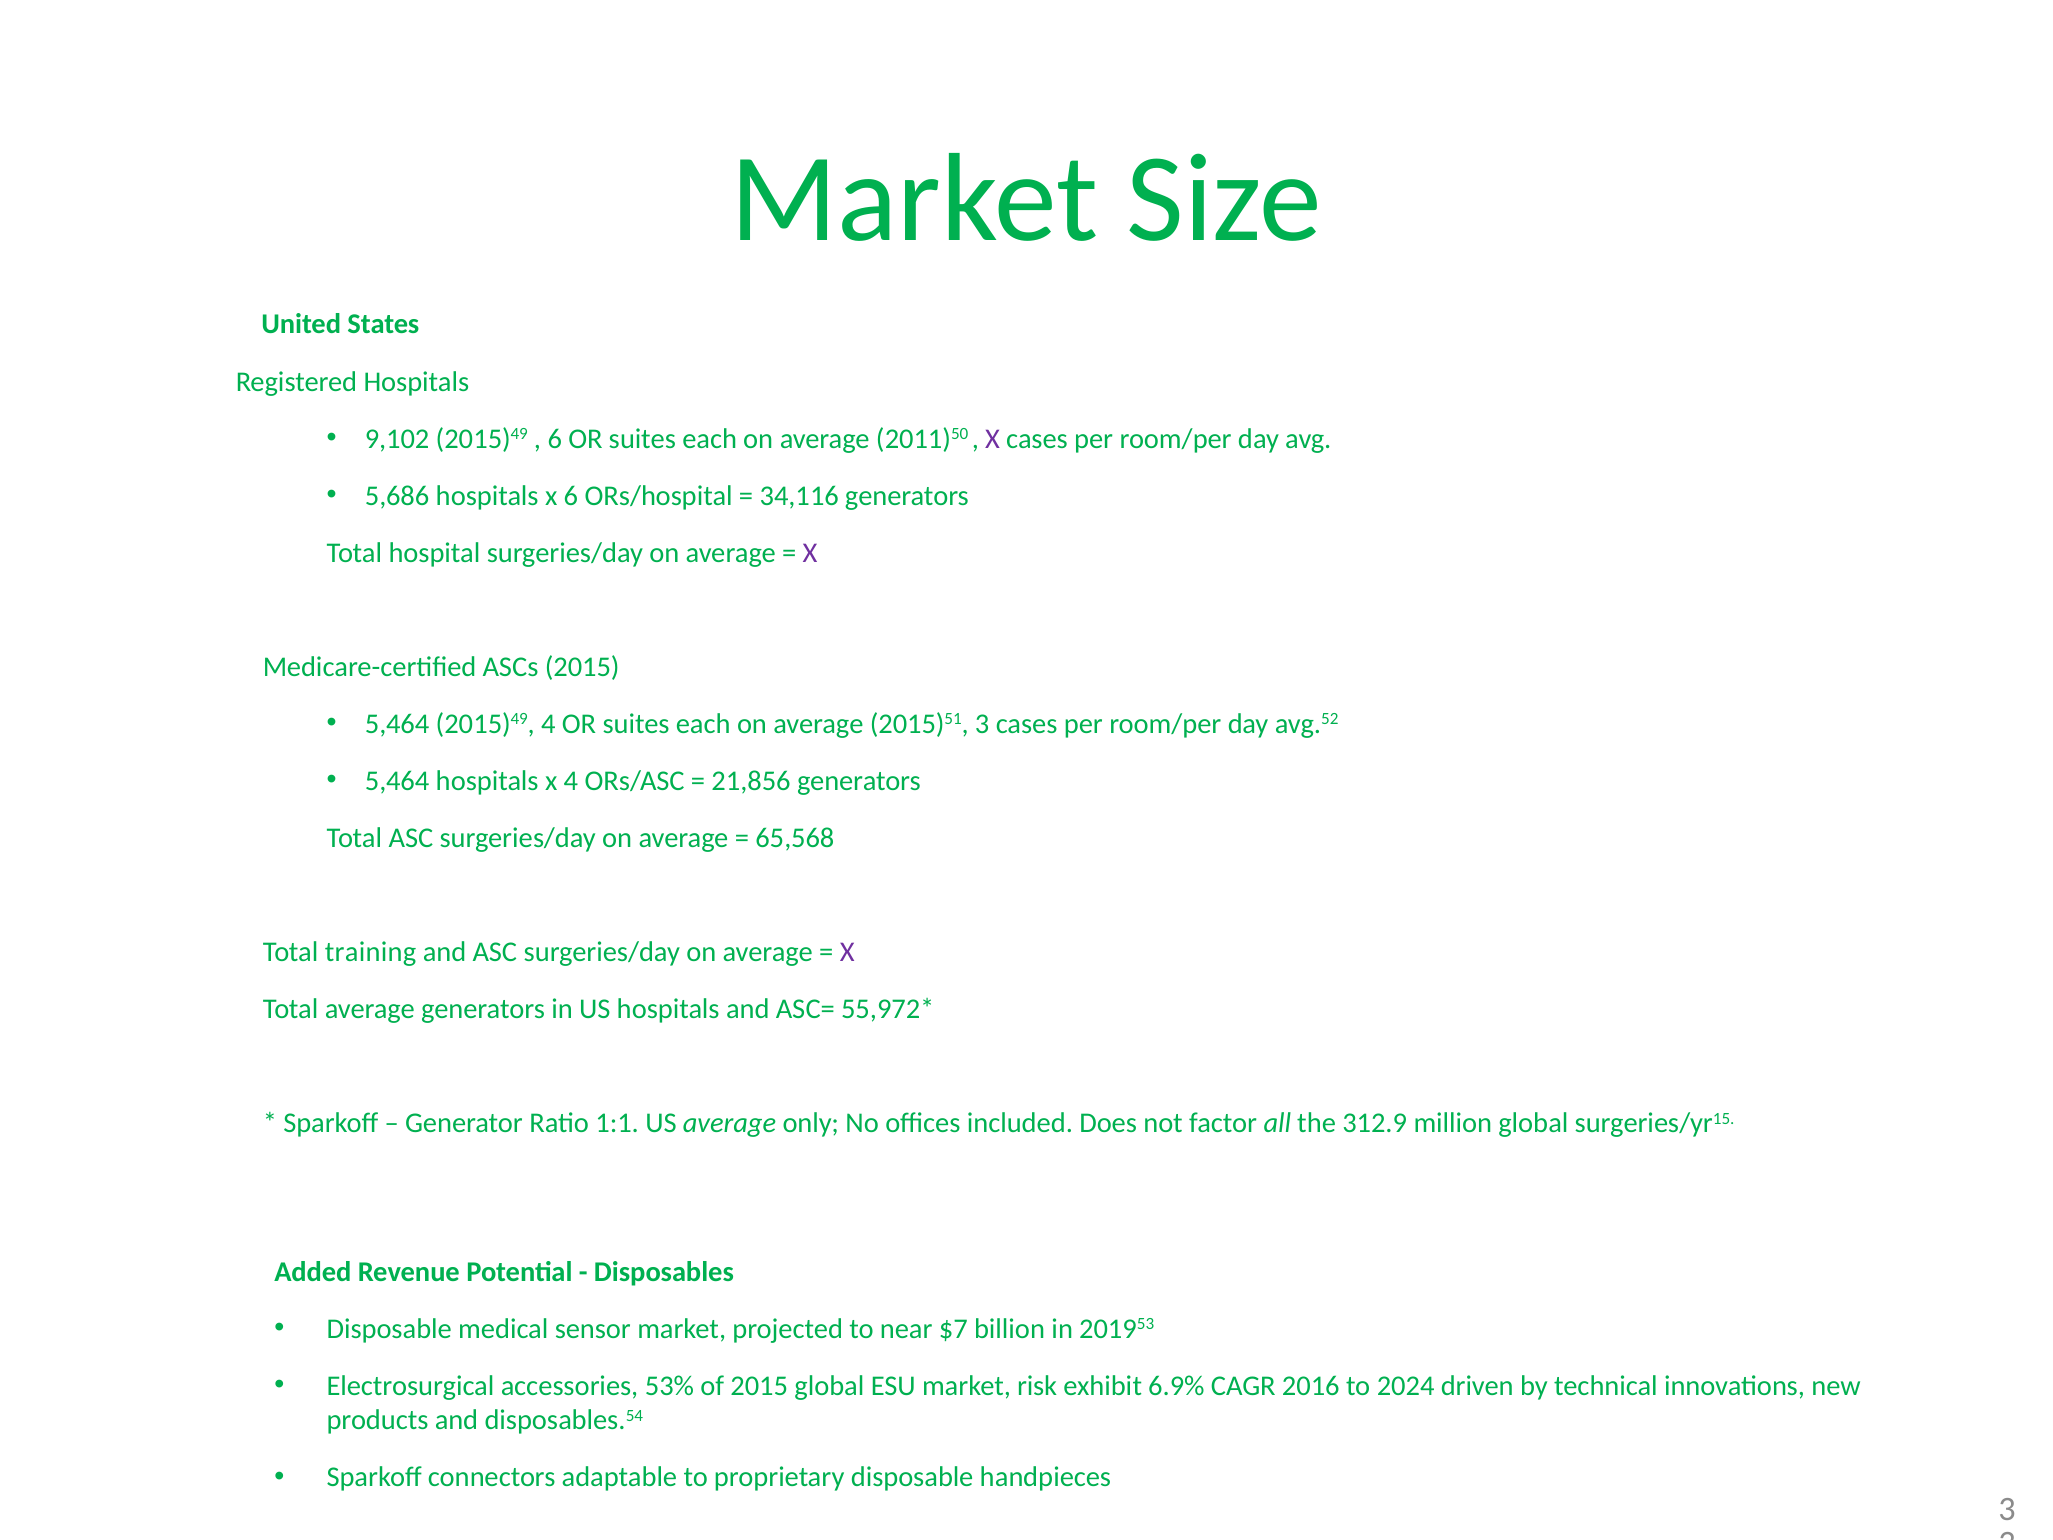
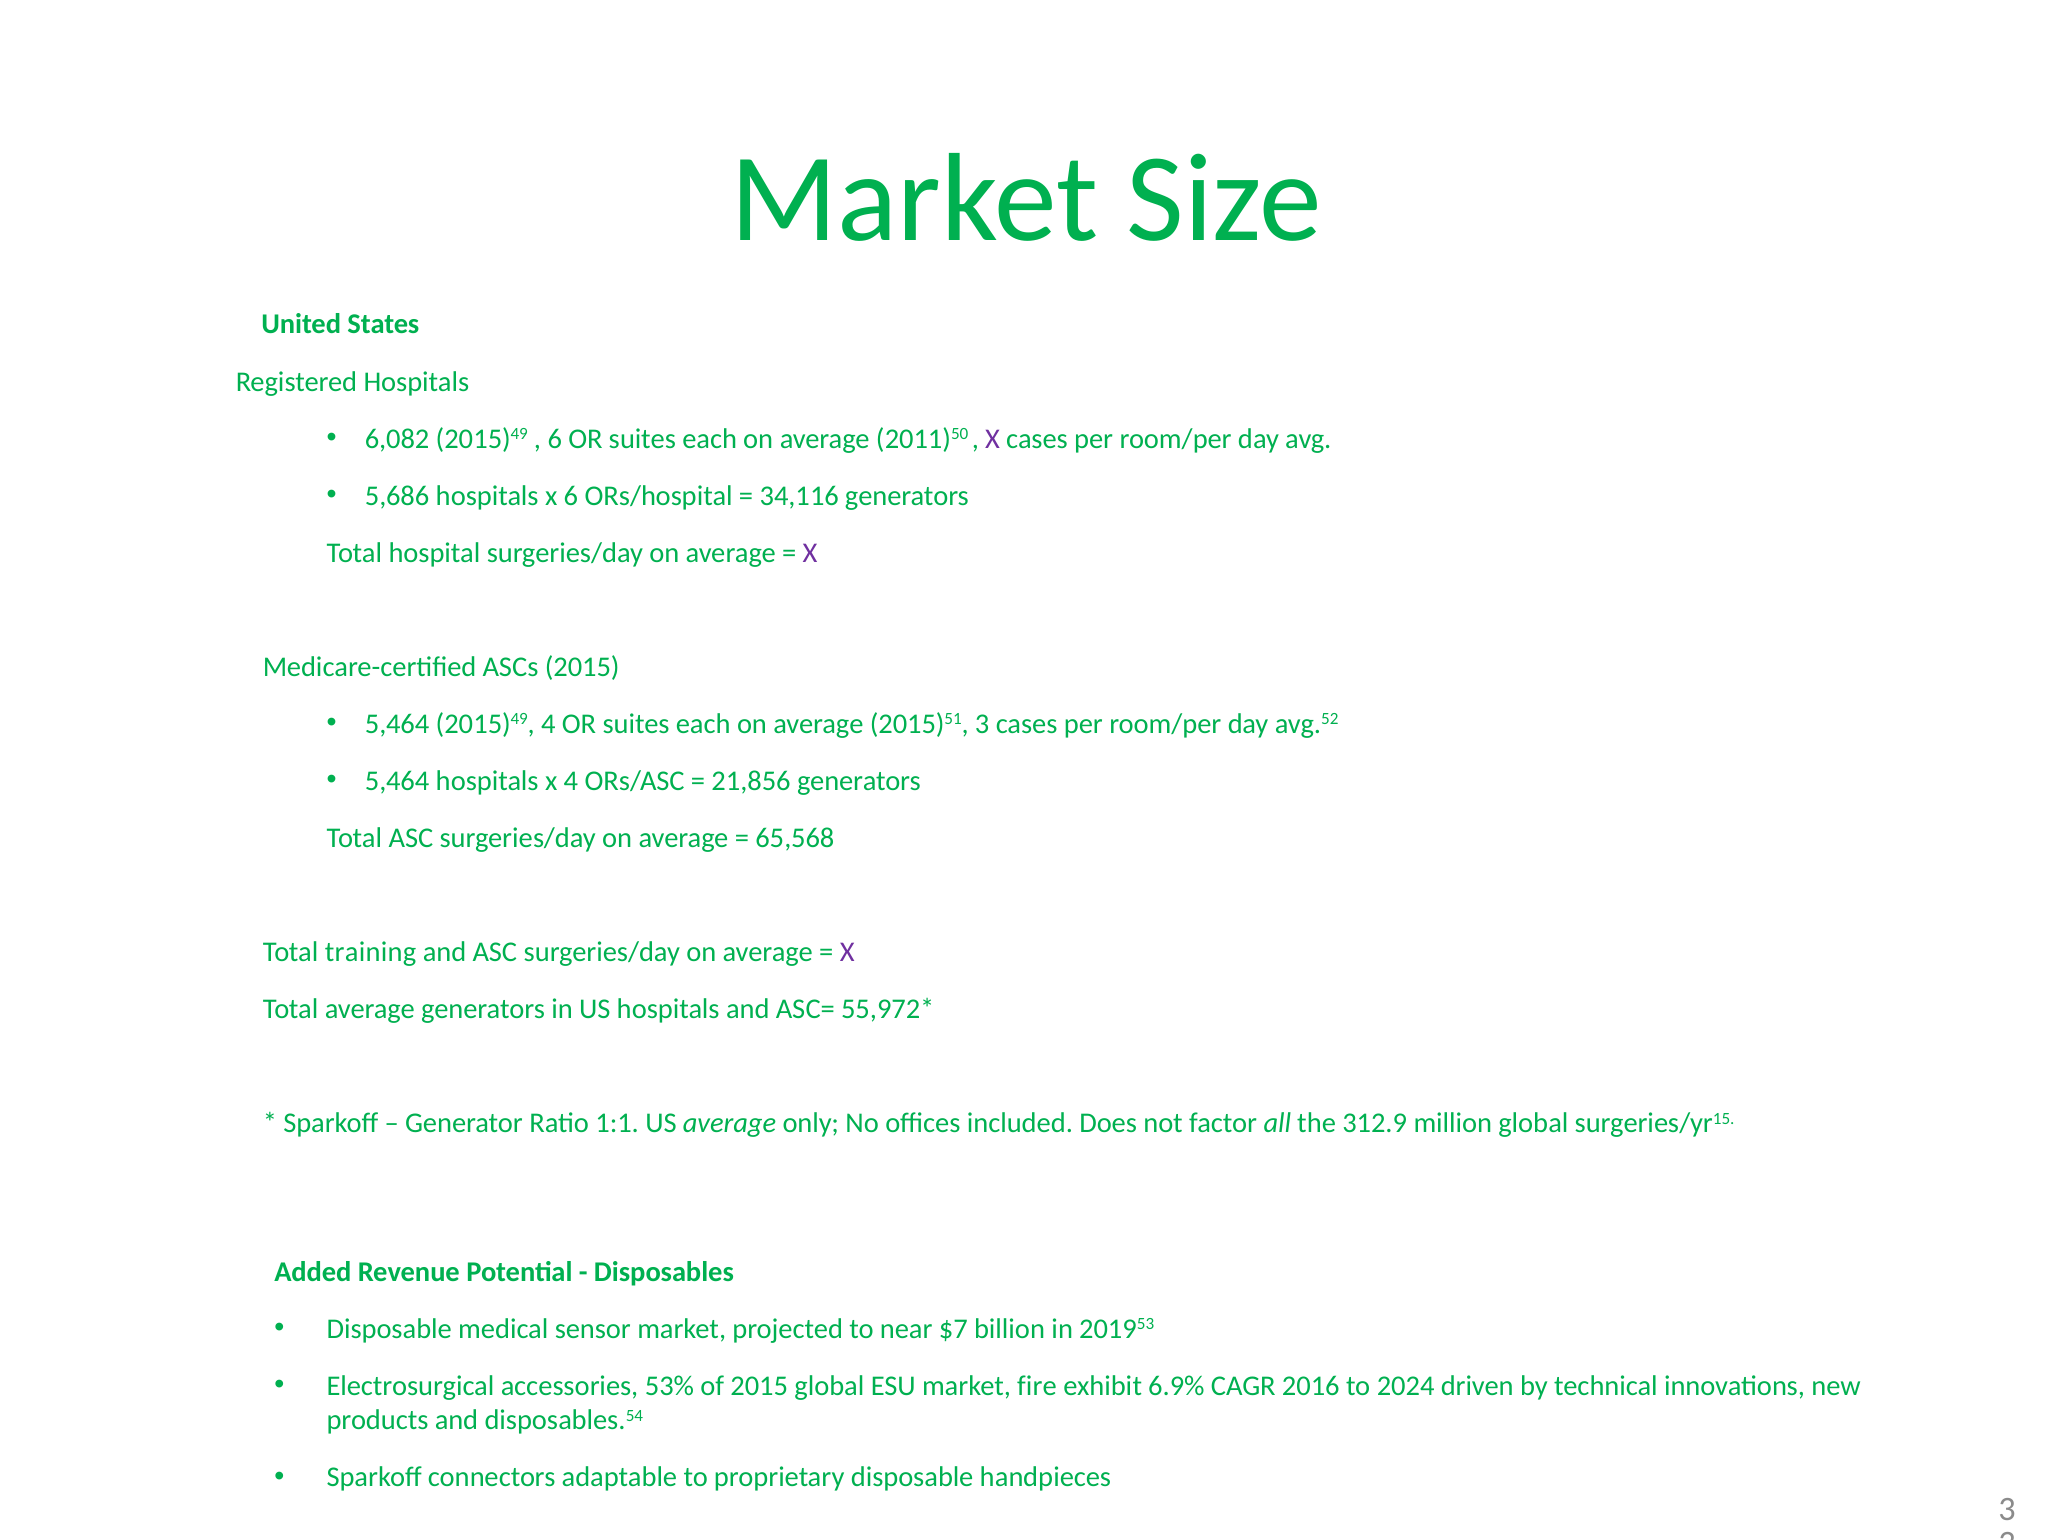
9,102: 9,102 -> 6,082
risk: risk -> fire
